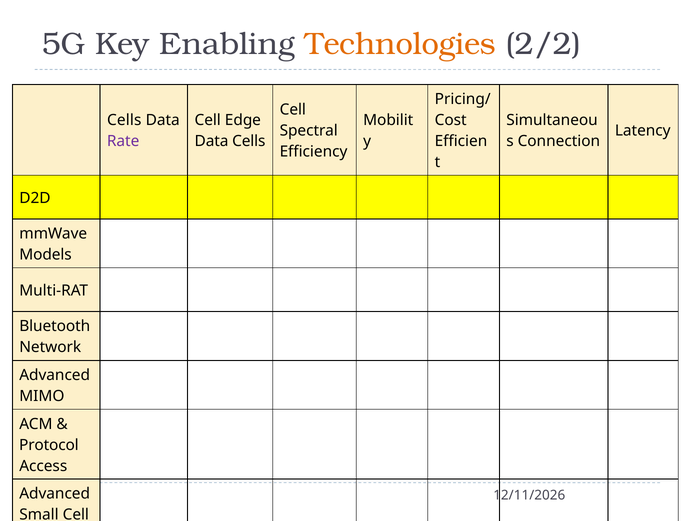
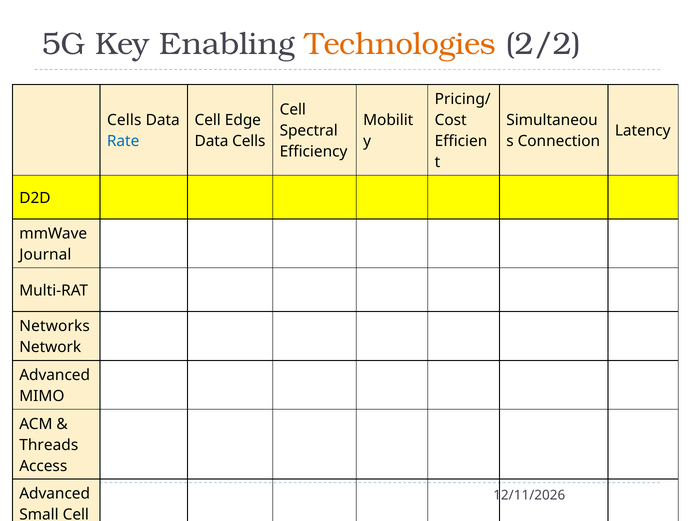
Rate colour: purple -> blue
Models: Models -> Journal
Bluetooth: Bluetooth -> Networks
Protocol: Protocol -> Threads
